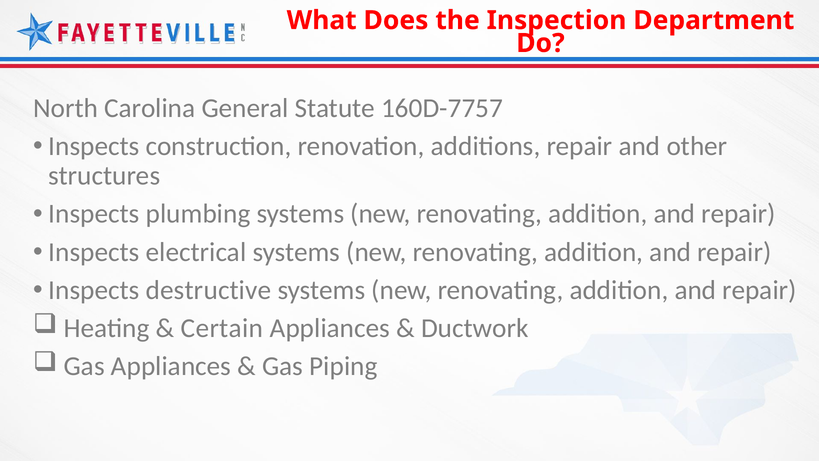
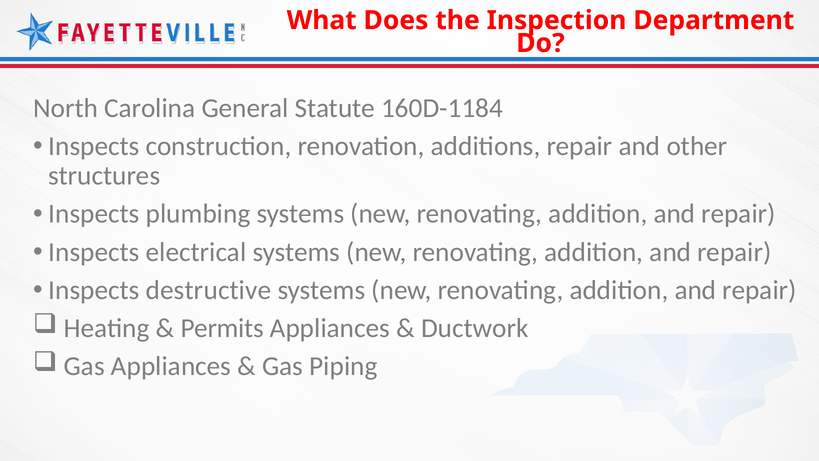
160D-7757: 160D-7757 -> 160D-1184
Certain: Certain -> Permits
